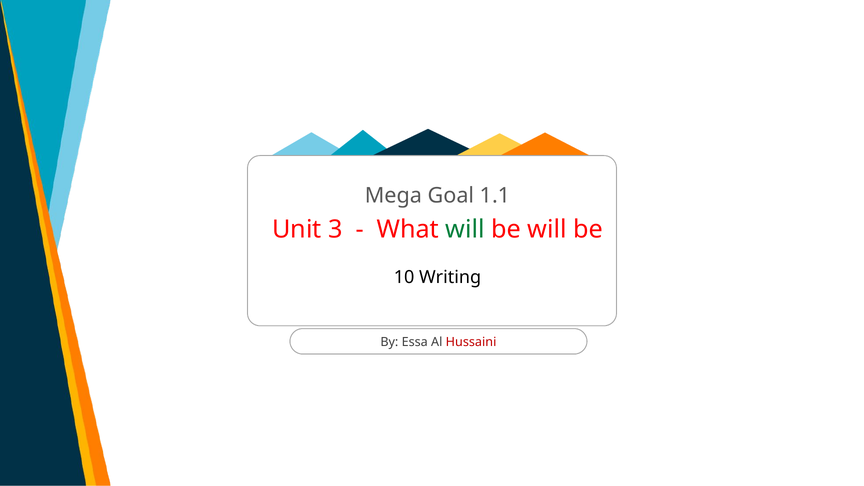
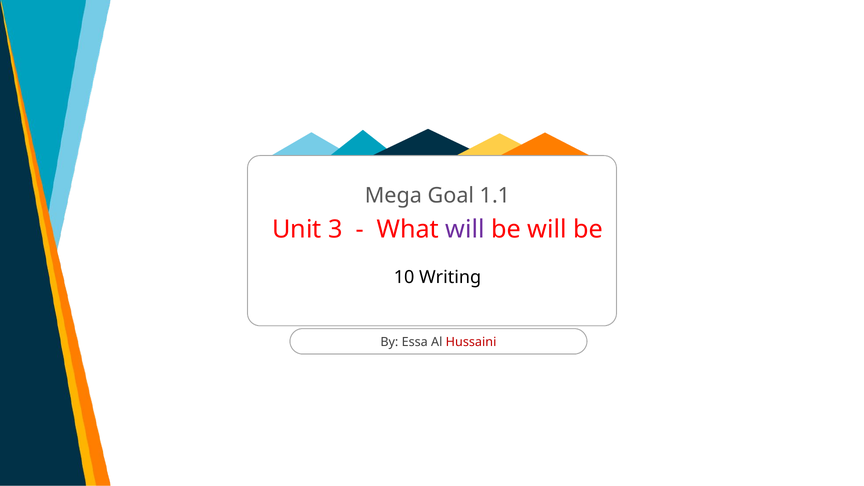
will at (465, 230) colour: green -> purple
